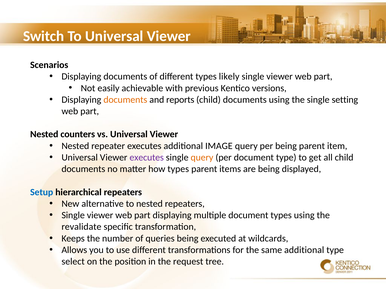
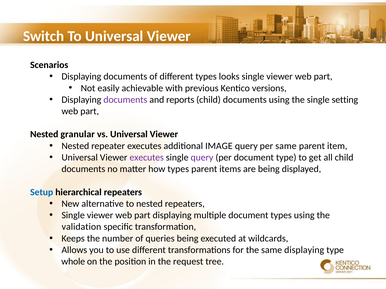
likely: likely -> looks
documents at (125, 100) colour: orange -> purple
counters: counters -> granular
per being: being -> same
query at (202, 158) colour: orange -> purple
revalidate: revalidate -> validation
same additional: additional -> displaying
select: select -> whole
